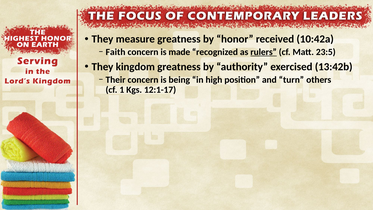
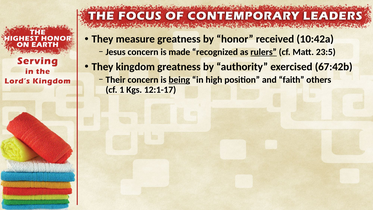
Faith: Faith -> Jesus
13:42b: 13:42b -> 67:42b
being underline: none -> present
turn: turn -> faith
